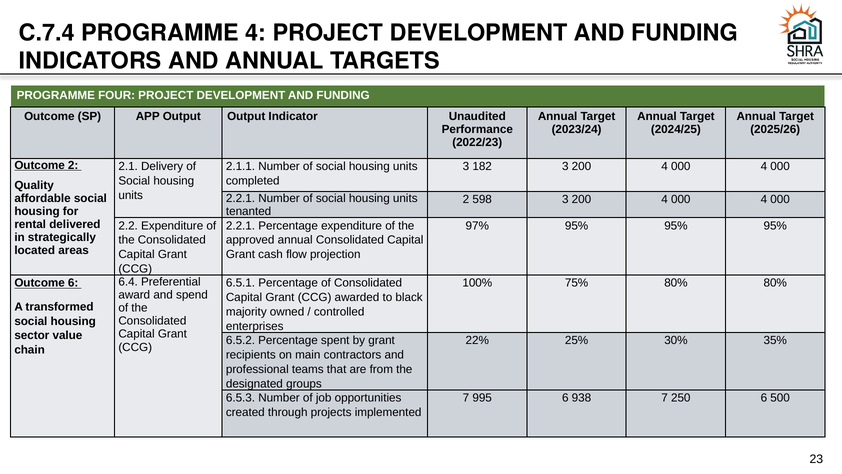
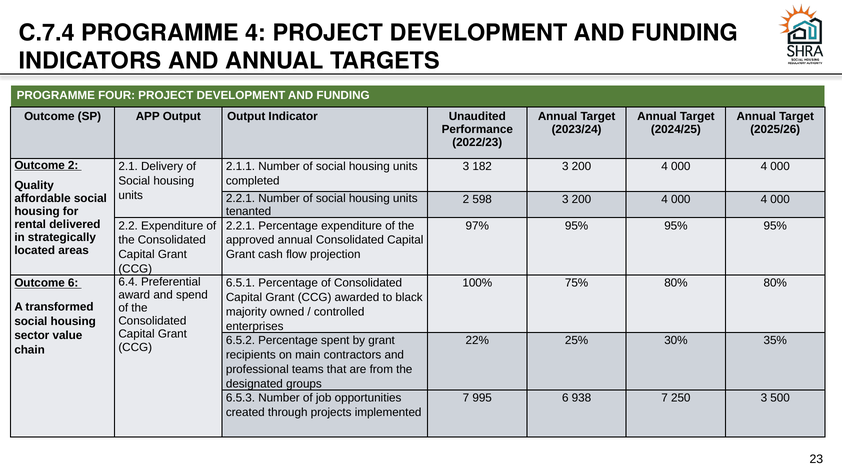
250 6: 6 -> 3
